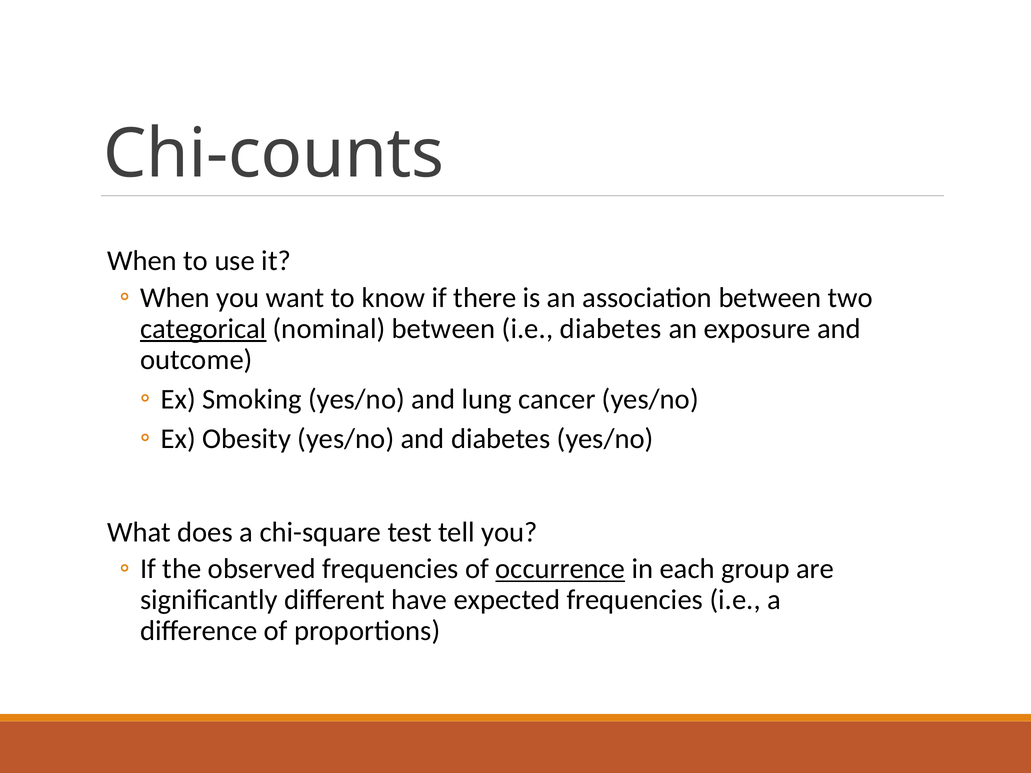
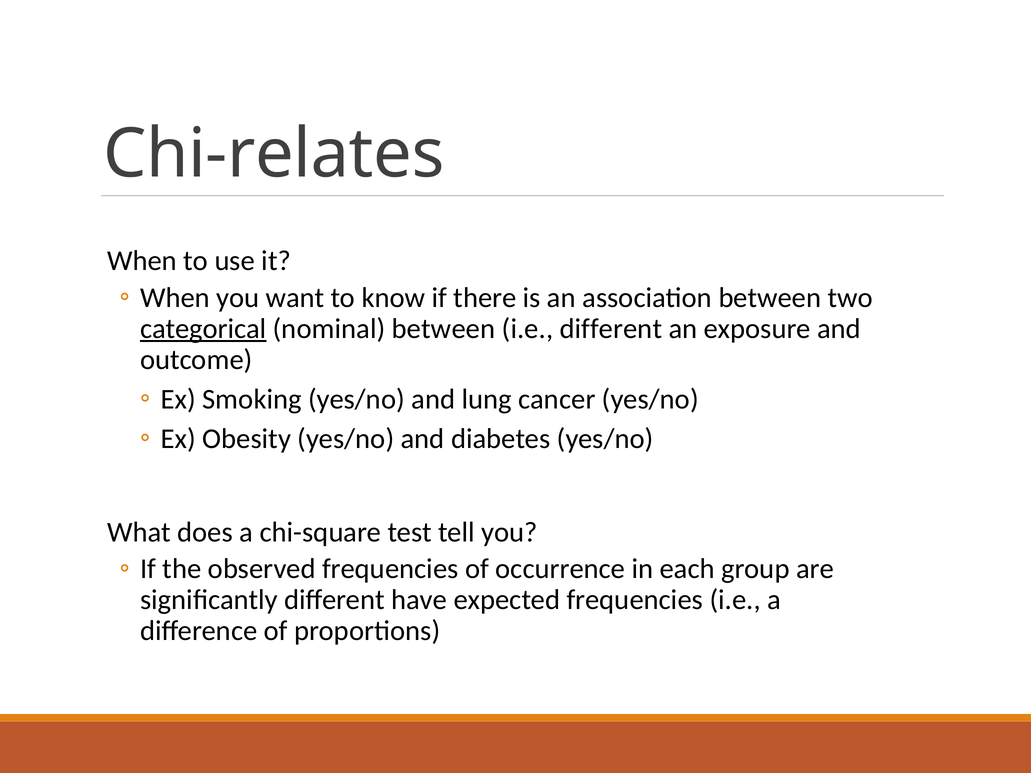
Chi-counts: Chi-counts -> Chi-relates
i.e diabetes: diabetes -> different
occurrence underline: present -> none
